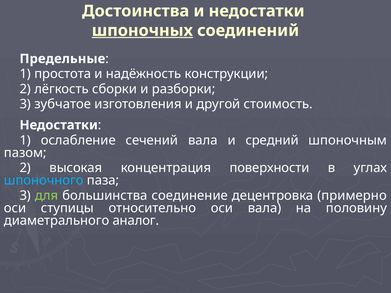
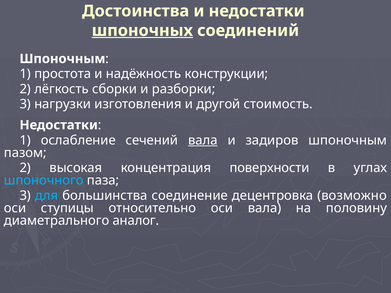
Предельные at (62, 59): Предельные -> Шпоночным
зубчатое: зубчатое -> нагрузки
вала at (203, 140) underline: none -> present
средний: средний -> задиров
для colour: light green -> light blue
примерно: примерно -> возможно
